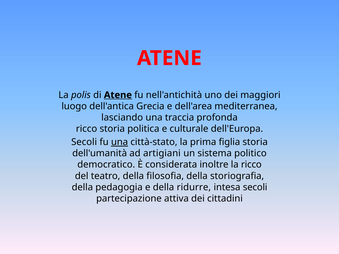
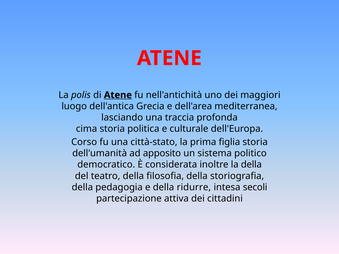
ricco at (87, 129): ricco -> cima
Secoli at (84, 142): Secoli -> Corso
una at (120, 142) underline: present -> none
artigiani: artigiani -> apposito
la ricco: ricco -> della
